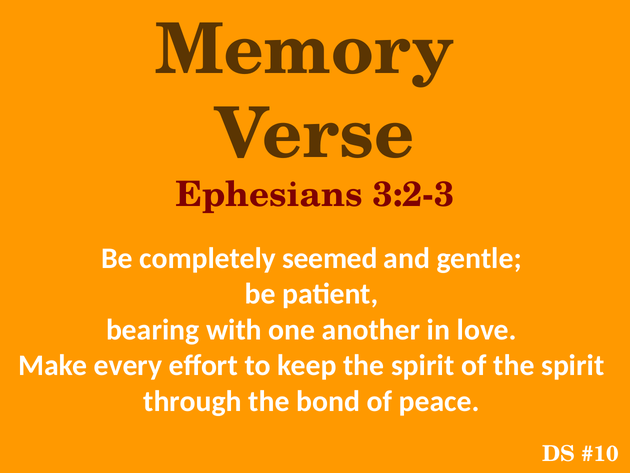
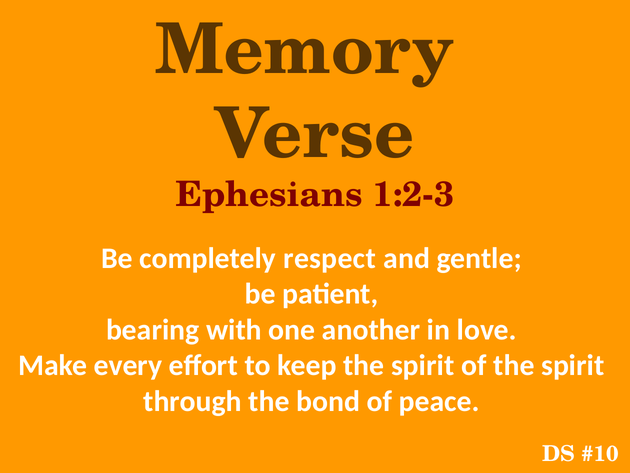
3:2-3: 3:2-3 -> 1:2-3
seemed: seemed -> respect
